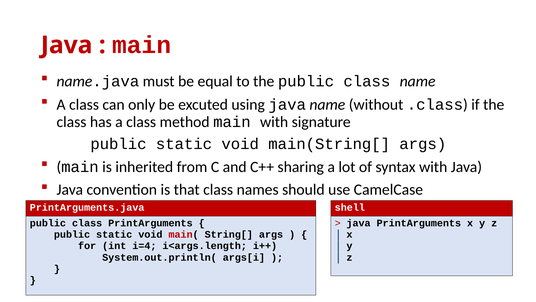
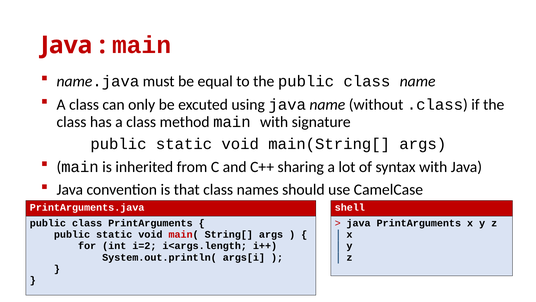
i=4: i=4 -> i=2
